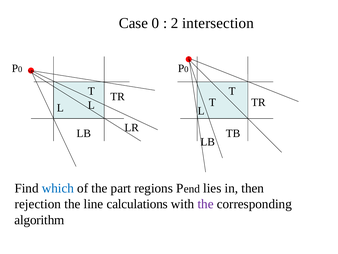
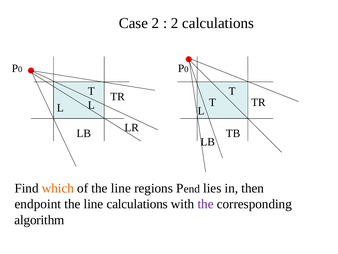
Case 0: 0 -> 2
2 intersection: intersection -> calculations
which colour: blue -> orange
of the part: part -> line
rejection: rejection -> endpoint
